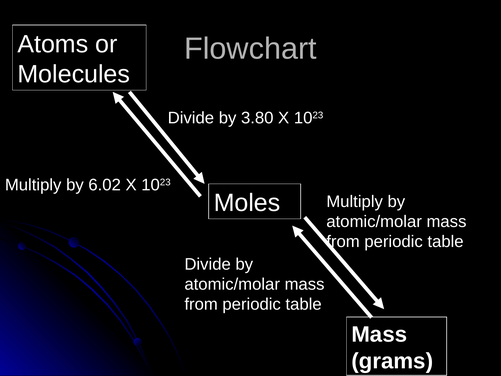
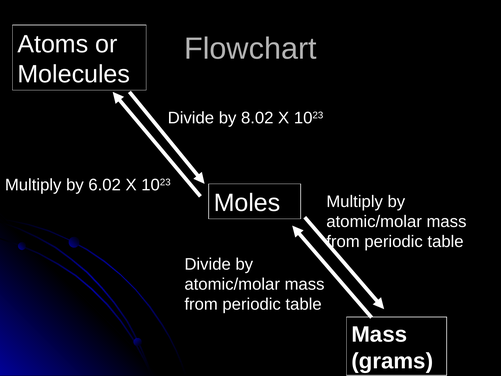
3.80: 3.80 -> 8.02
